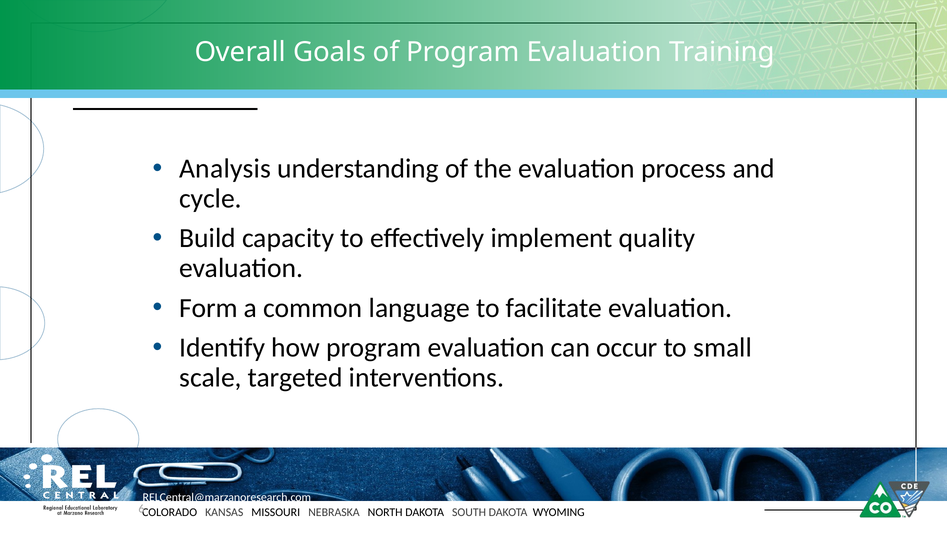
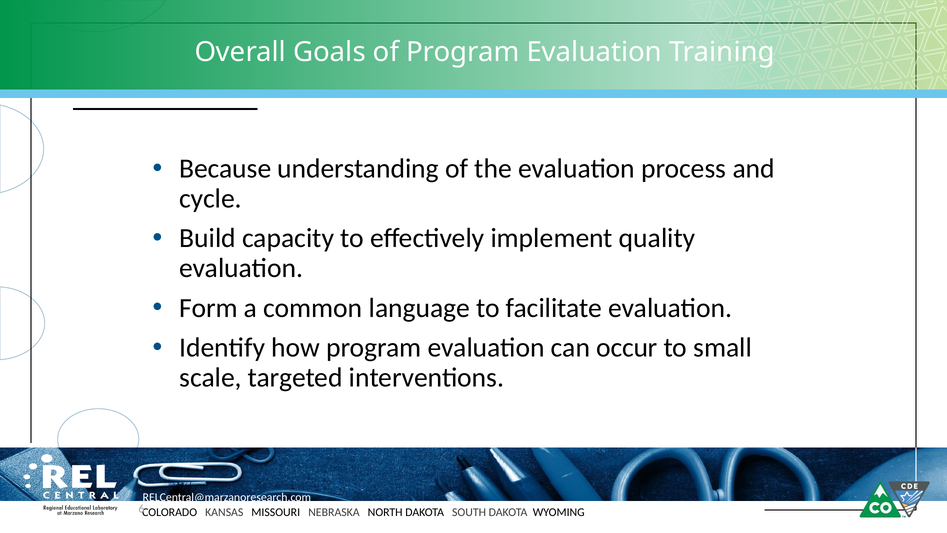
Analysis: Analysis -> Because
